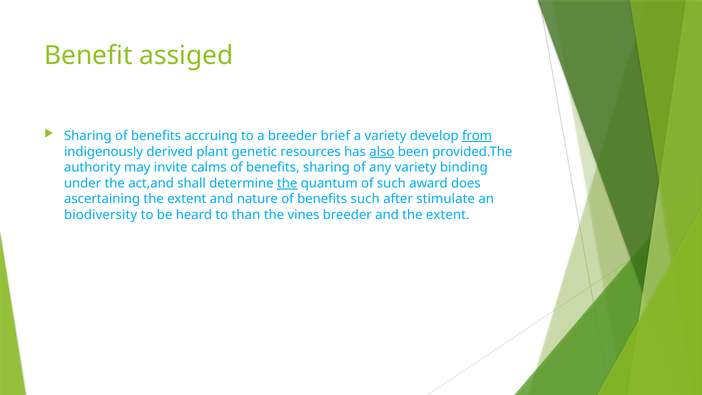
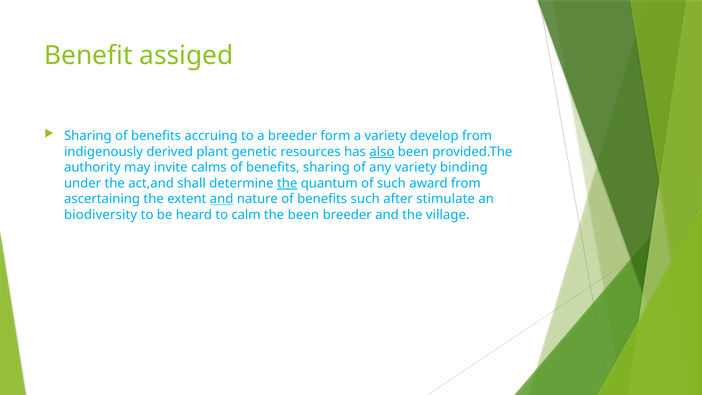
brief: brief -> form
from at (477, 136) underline: present -> none
award does: does -> from
and at (222, 199) underline: none -> present
than: than -> calm
the vines: vines -> been
and the extent: extent -> village
